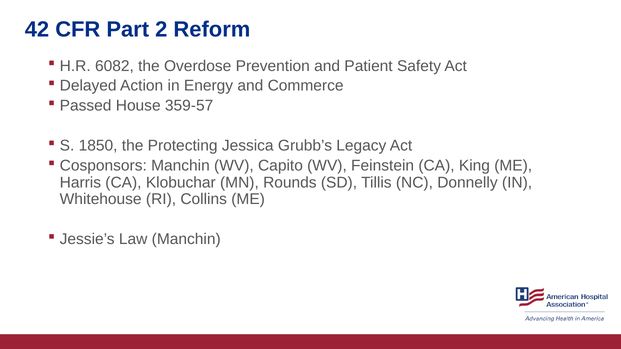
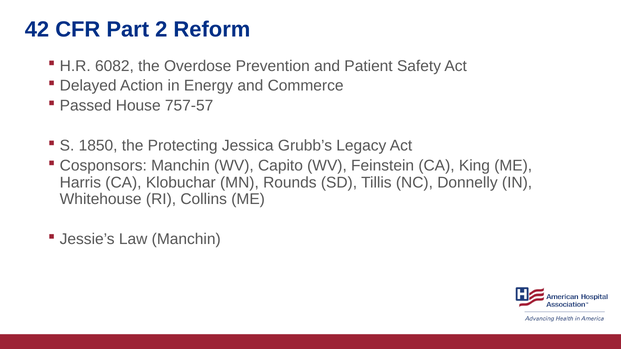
359-57: 359-57 -> 757-57
